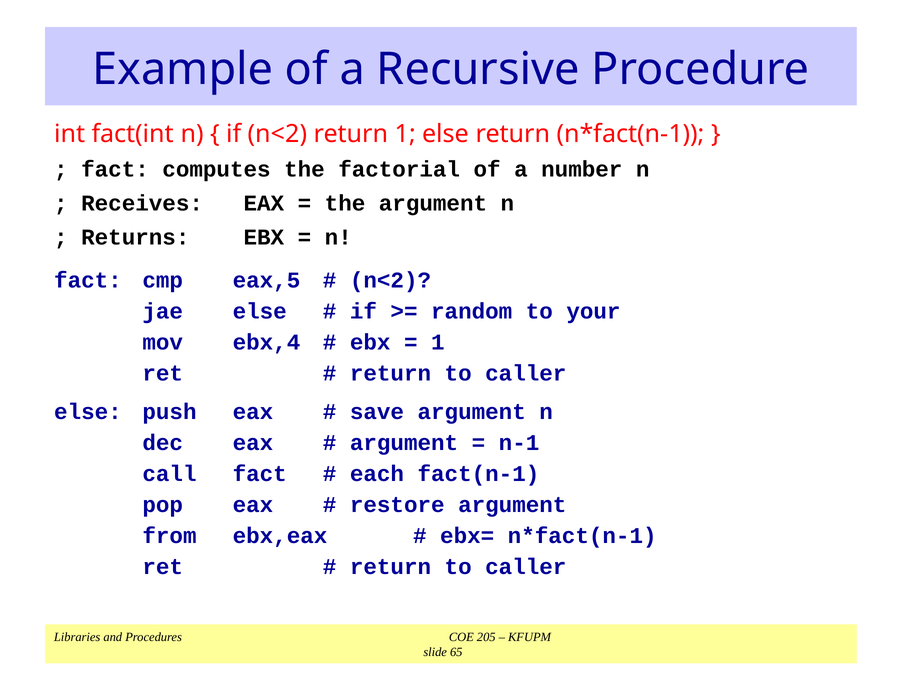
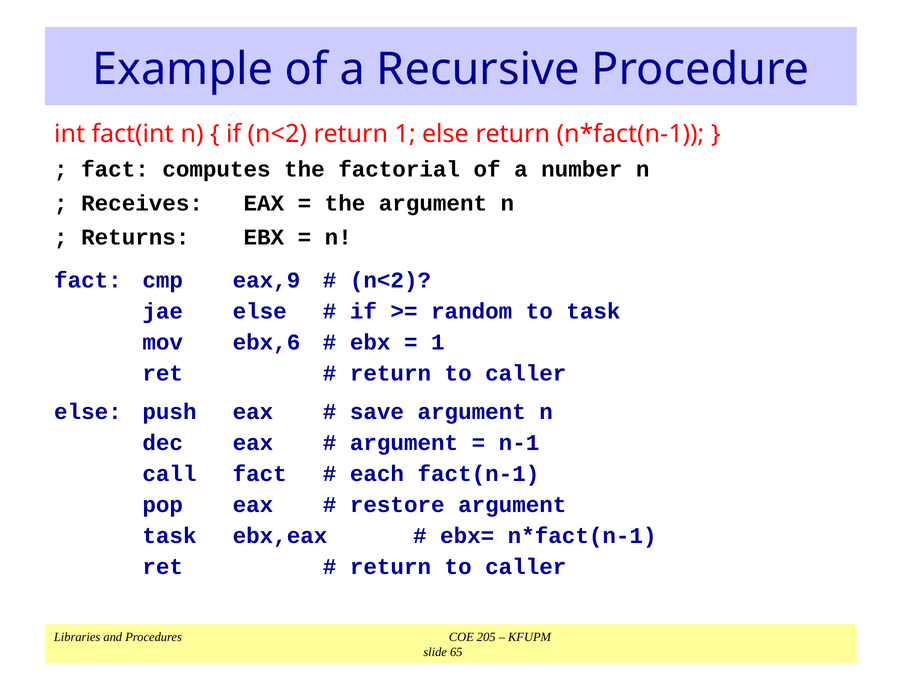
eax,5: eax,5 -> eax,9
to your: your -> task
ebx,4: ebx,4 -> ebx,6
from at (169, 535): from -> task
